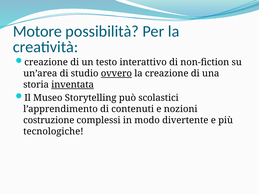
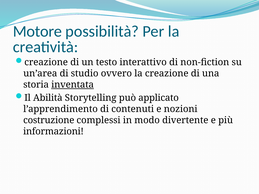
ovvero underline: present -> none
Museo: Museo -> Abilità
scolastici: scolastici -> applicato
tecnologiche: tecnologiche -> informazioni
